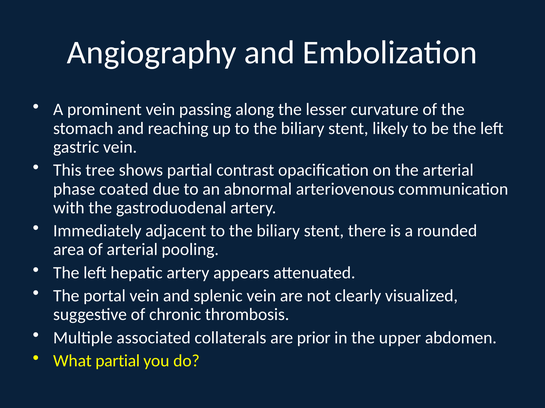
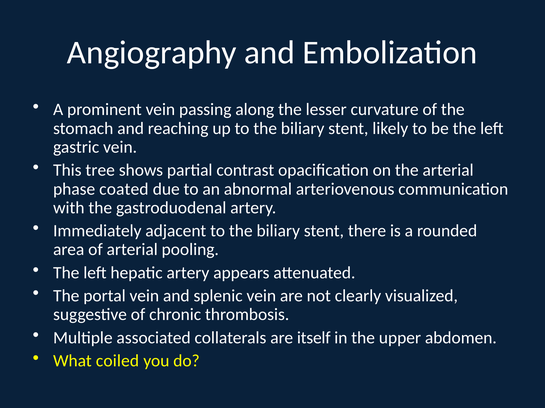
prior: prior -> itself
What partial: partial -> coiled
